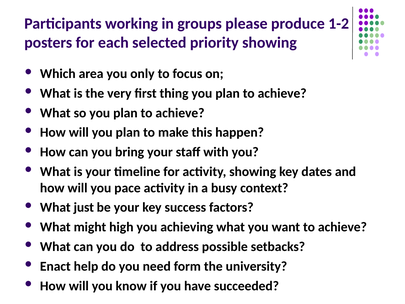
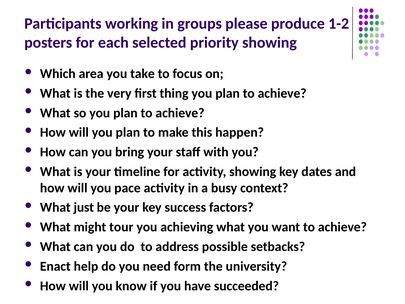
only: only -> take
high: high -> tour
